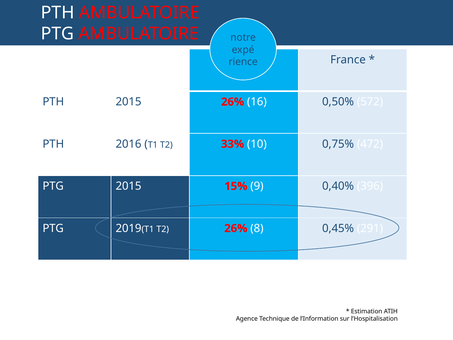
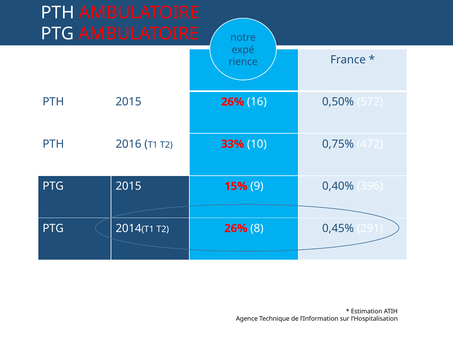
2019: 2019 -> 2014
